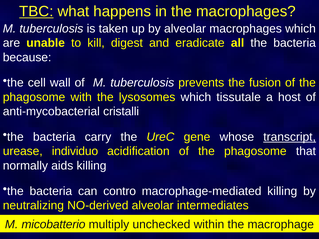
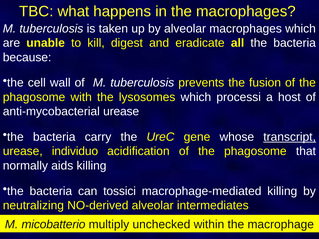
TBC underline: present -> none
tissutale: tissutale -> processi
anti-mycobacterial cristalli: cristalli -> urease
contro: contro -> tossici
